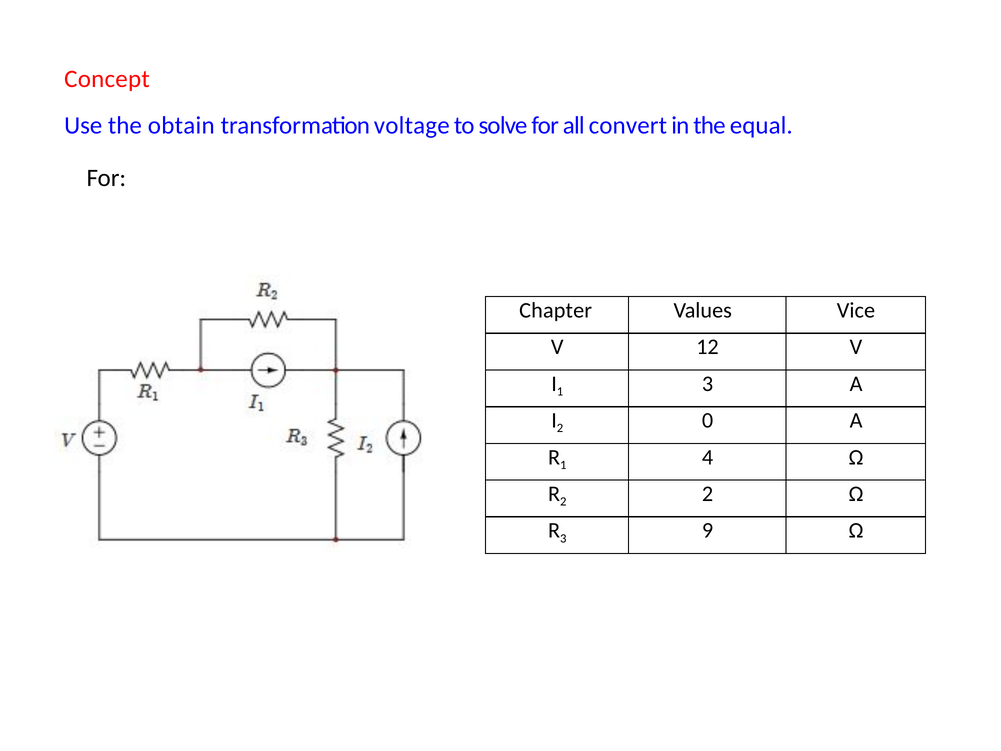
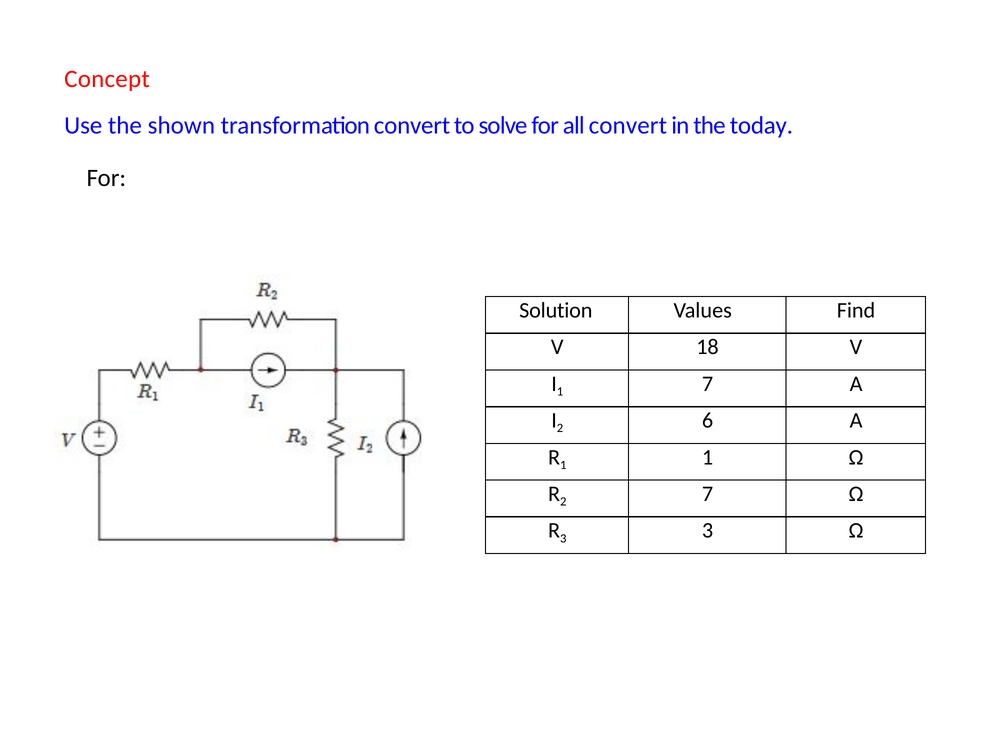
obtain: obtain -> shown
transformation voltage: voltage -> convert
equal: equal -> today
Chapter: Chapter -> Solution
Vice: Vice -> Find
12: 12 -> 18
3 at (708, 384): 3 -> 7
0: 0 -> 6
4 at (708, 457): 4 -> 1
2 at (708, 494): 2 -> 7
3 9: 9 -> 3
